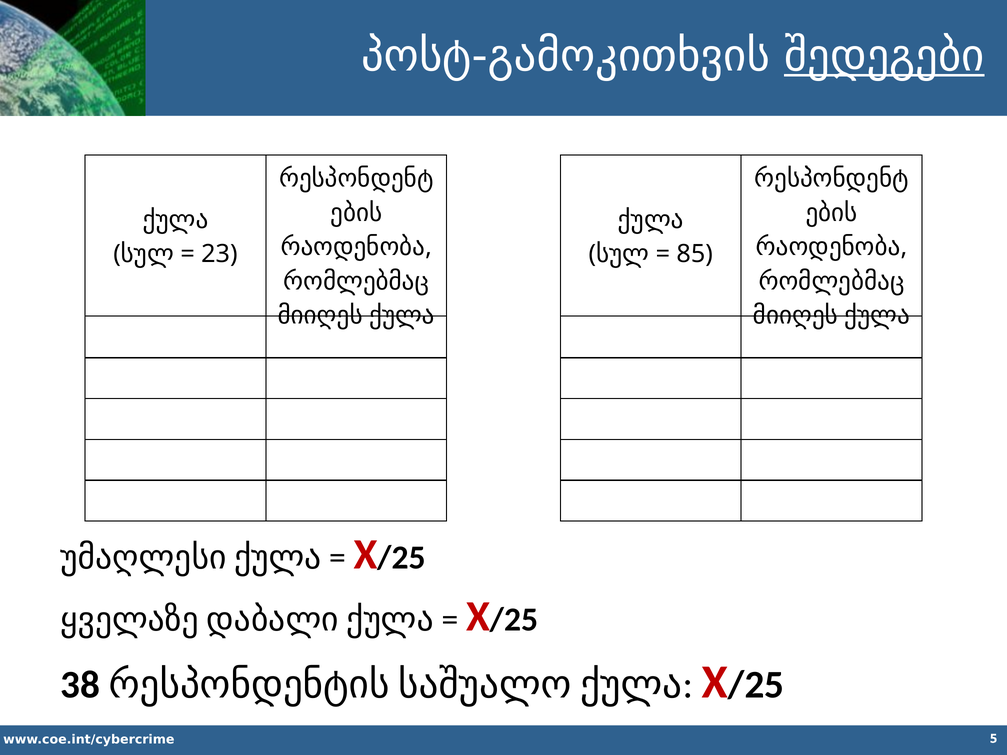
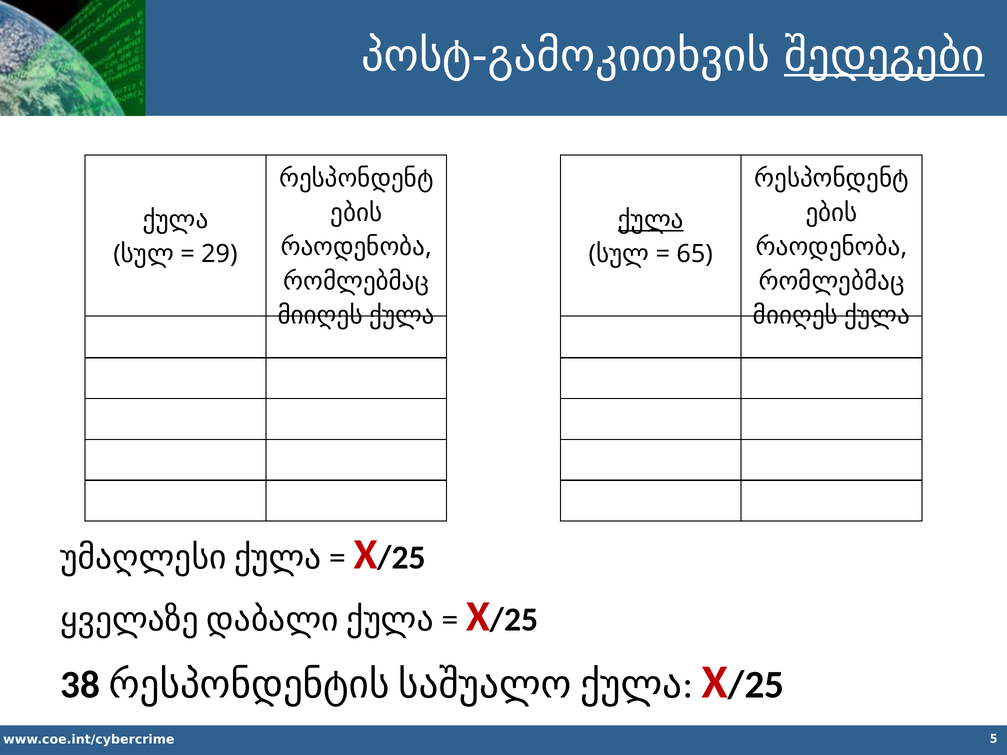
ქულა at (651, 220) underline: none -> present
23: 23 -> 29
85: 85 -> 65
